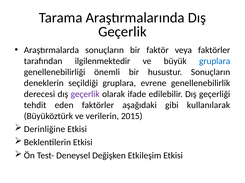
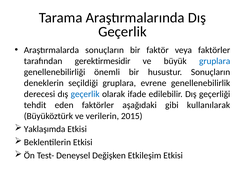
ilgilenmektedir: ilgilenmektedir -> gerektirmesidir
geçerlik at (85, 94) colour: purple -> blue
Derinliğine: Derinliğine -> Yaklaşımda
